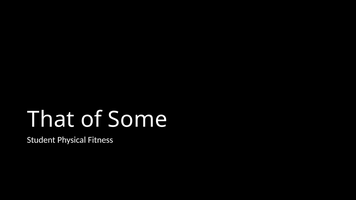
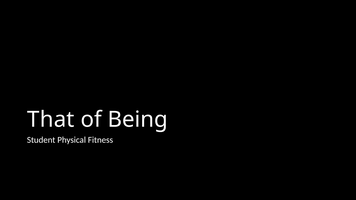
Some: Some -> Being
